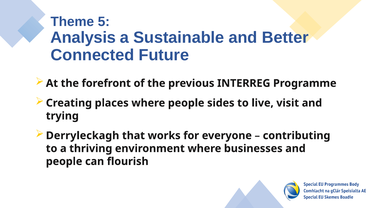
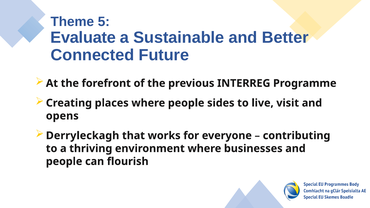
Analysis: Analysis -> Evaluate
trying: trying -> opens
